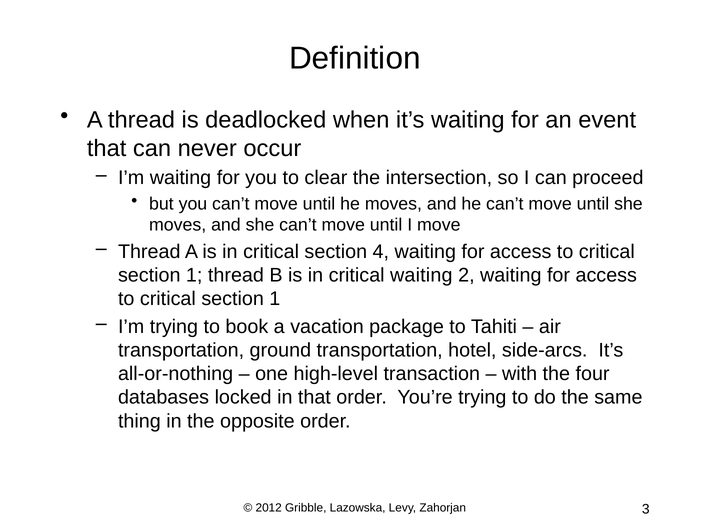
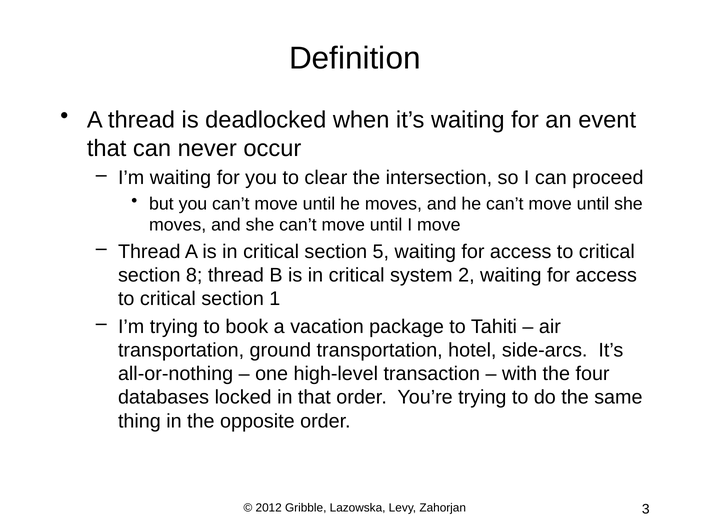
4: 4 -> 5
1 at (194, 276): 1 -> 8
critical waiting: waiting -> system
